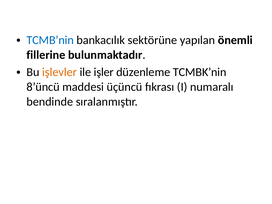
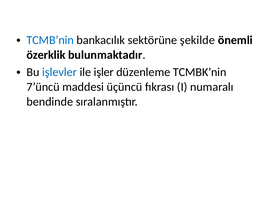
yapılan: yapılan -> şekilde
fillerine: fillerine -> özerklik
işlevler colour: orange -> blue
8’üncü: 8’üncü -> 7’üncü
